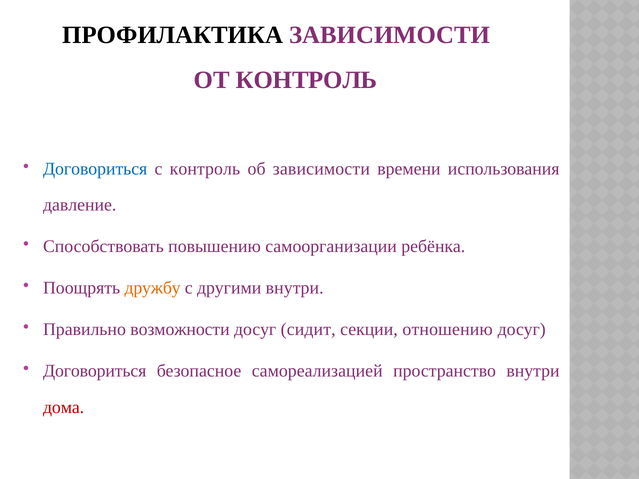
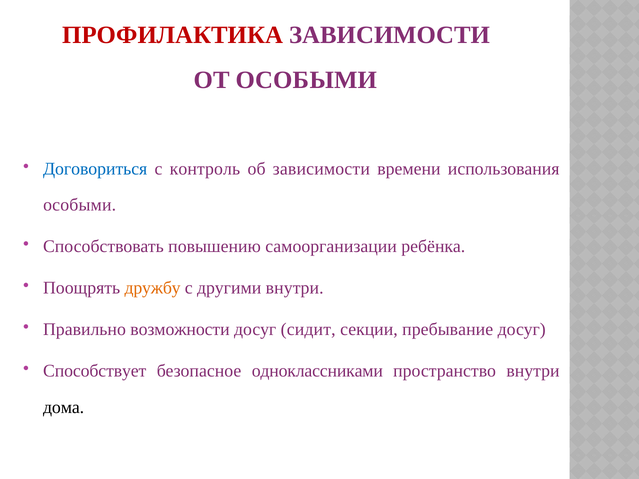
ПРОФИЛАКТИКА colour: black -> red
ОТ КОНТРОЛЬ: КОНТРОЛЬ -> ОСОБЫМИ
давление at (80, 205): давление -> особыми
отношению: отношению -> пребывание
Договориться at (95, 371): Договориться -> Способствует
самореализацией: самореализацией -> одноклассниками
дома colour: red -> black
